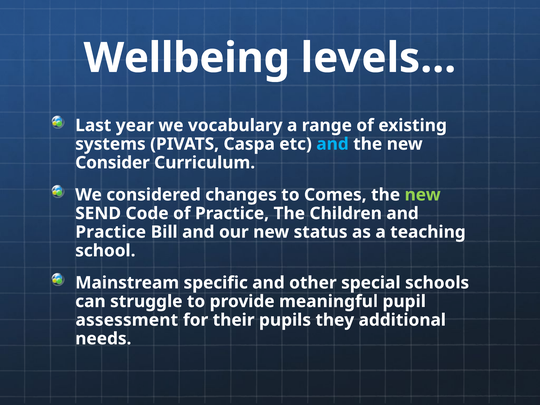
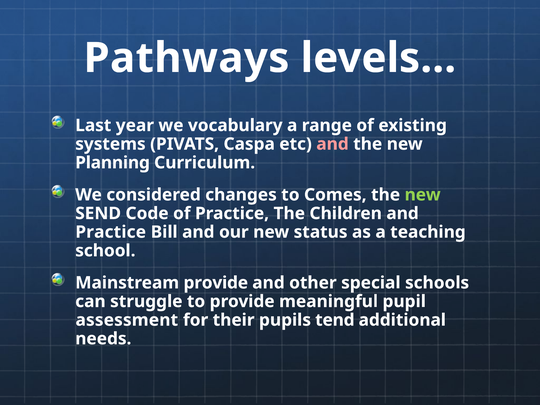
Wellbeing: Wellbeing -> Pathways
and at (333, 144) colour: light blue -> pink
Consider: Consider -> Planning
Mainstream specific: specific -> provide
they: they -> tend
